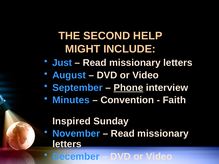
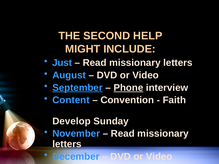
September underline: none -> present
Minutes: Minutes -> Content
Inspired: Inspired -> Develop
